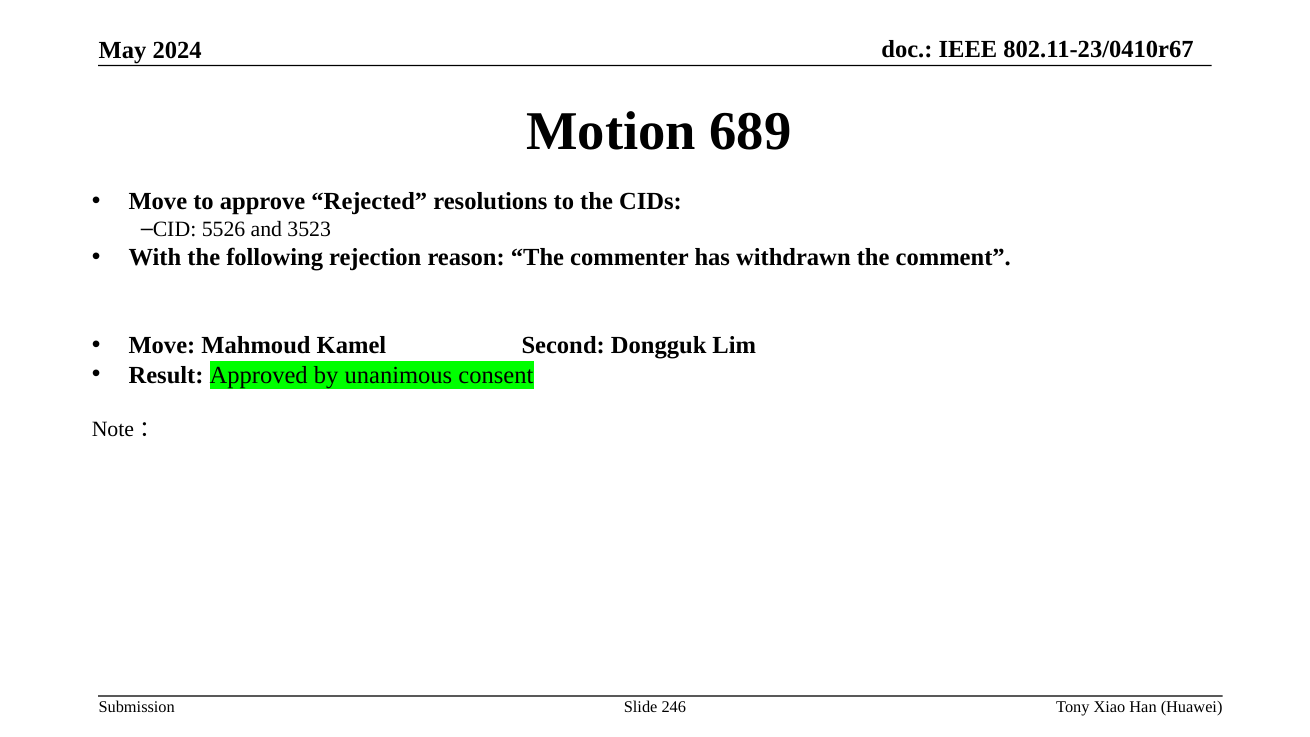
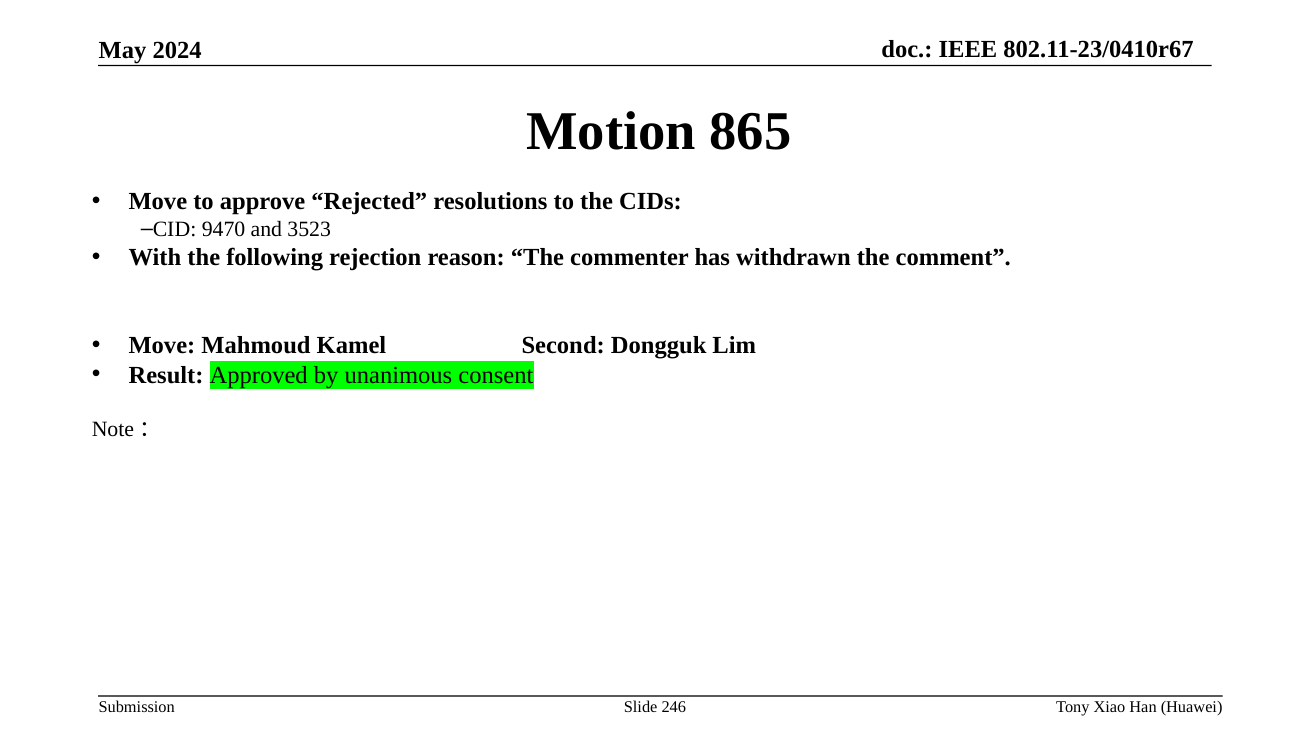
689: 689 -> 865
5526: 5526 -> 9470
